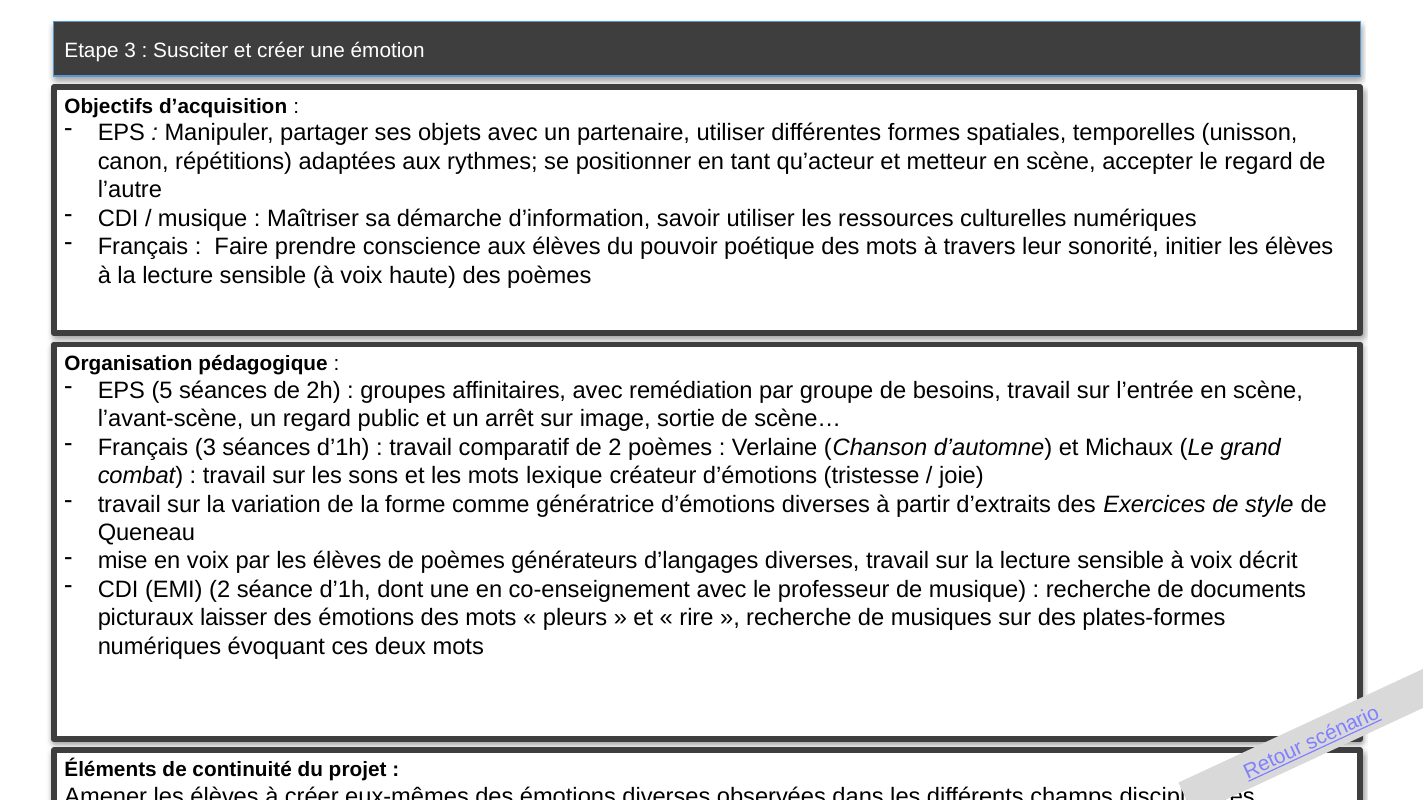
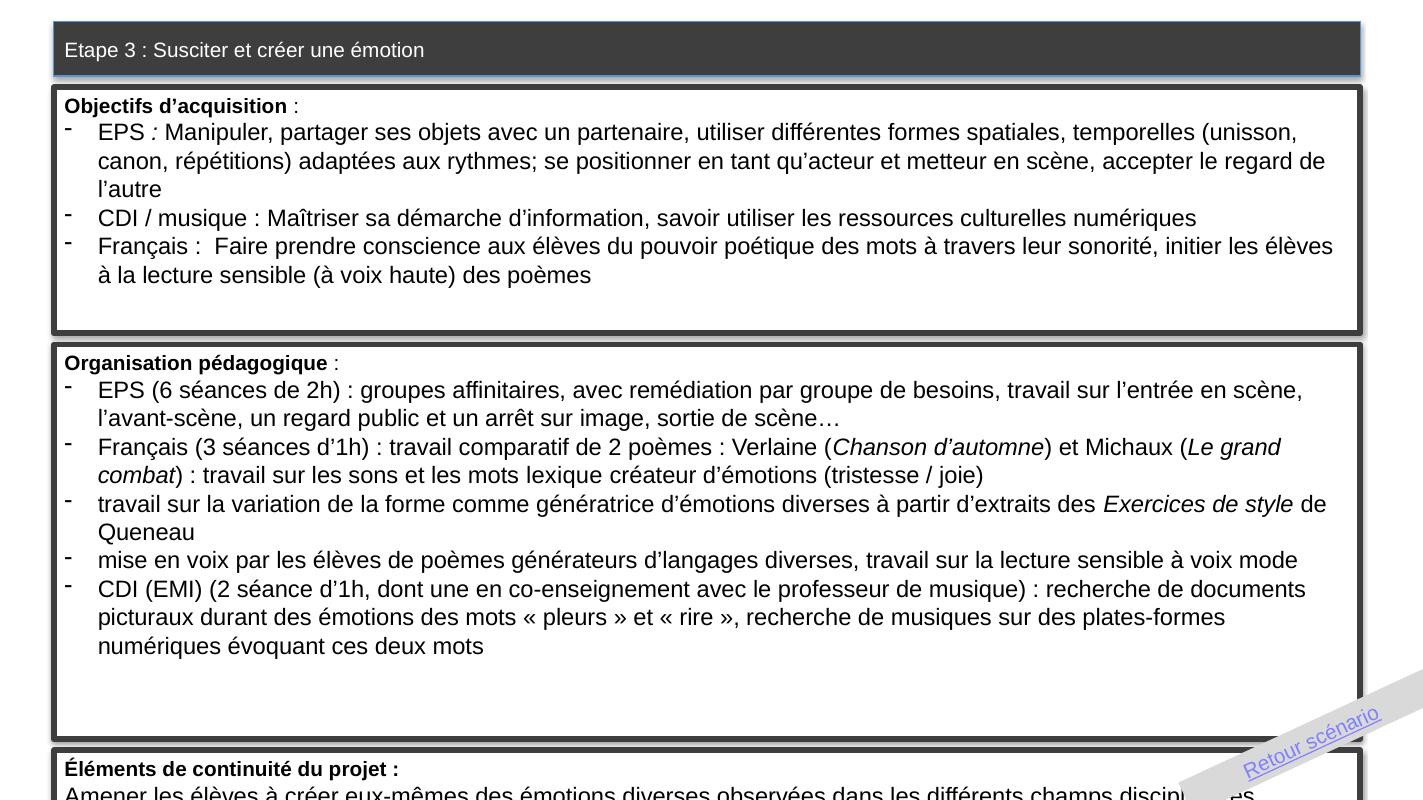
5: 5 -> 6
décrit: décrit -> mode
laisser: laisser -> durant
